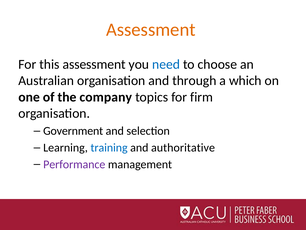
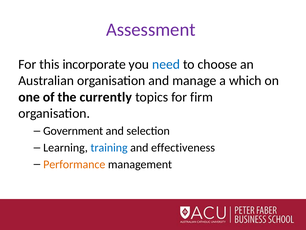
Assessment at (151, 30) colour: orange -> purple
this assessment: assessment -> incorporate
through: through -> manage
company: company -> currently
authoritative: authoritative -> effectiveness
Performance colour: purple -> orange
